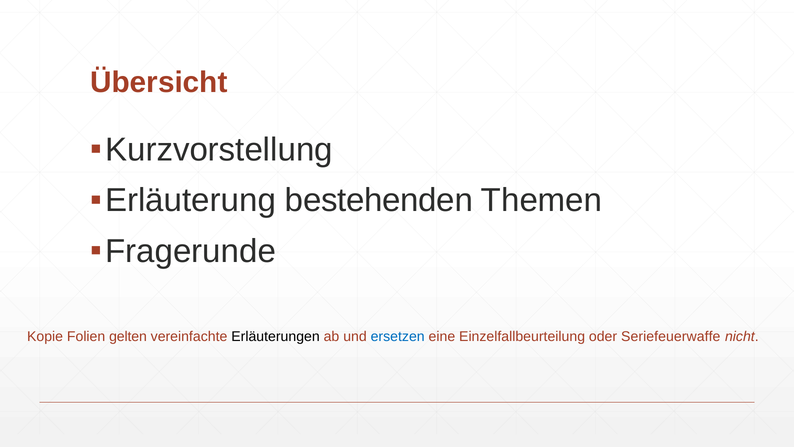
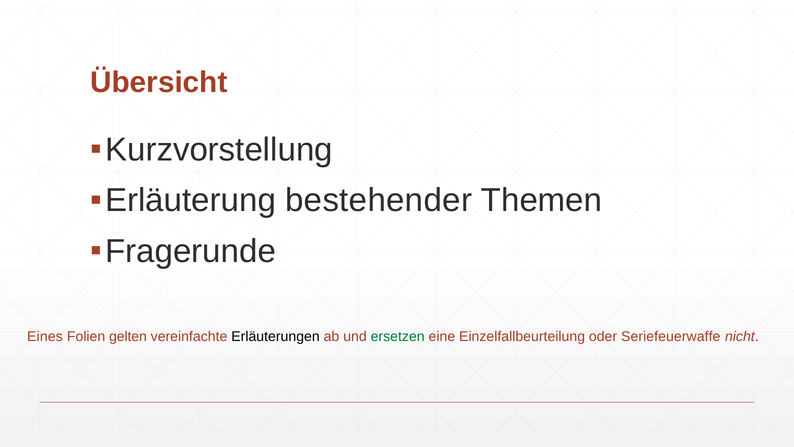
bestehenden: bestehenden -> bestehender
Kopie: Kopie -> Eines
ersetzen colour: blue -> green
